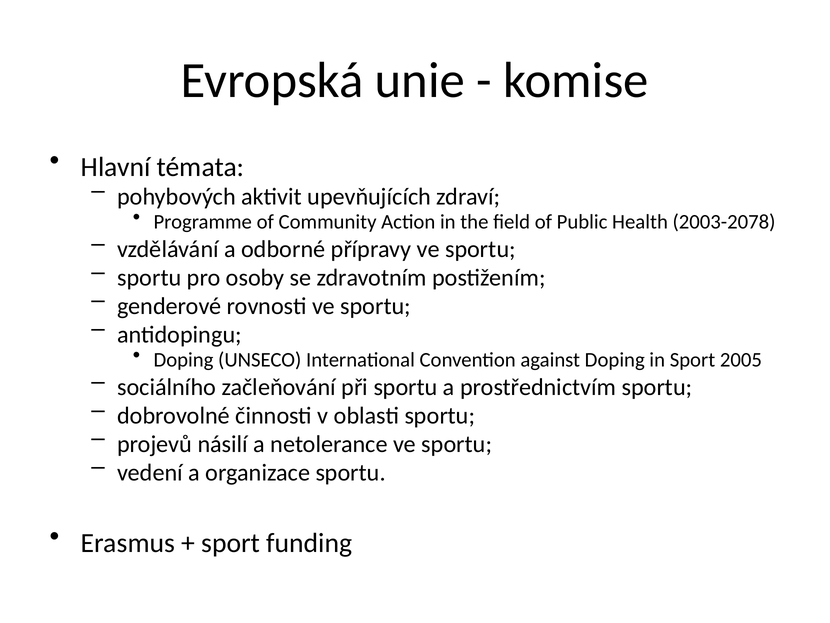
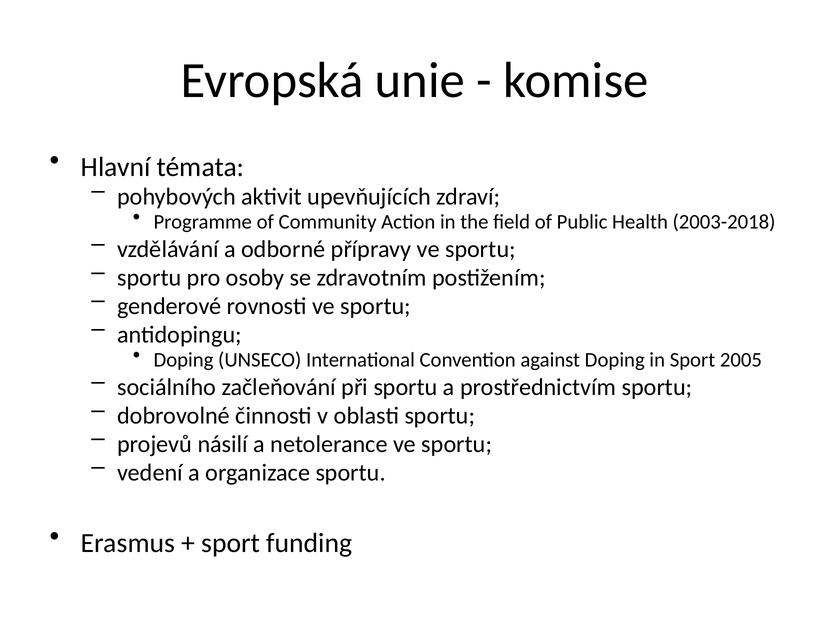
2003-2078: 2003-2078 -> 2003-2018
